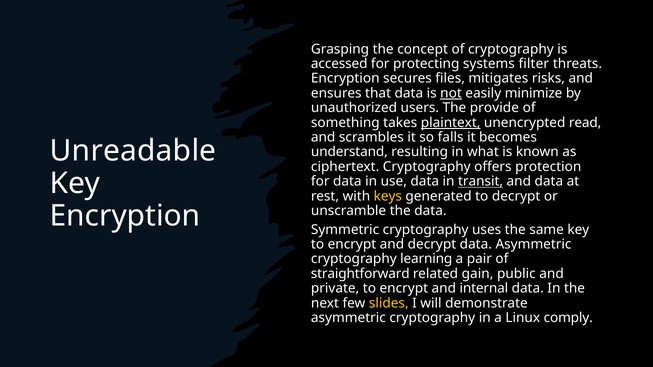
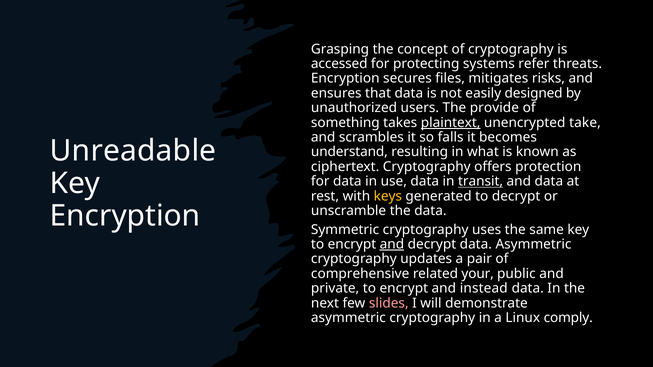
filter: filter -> refer
not underline: present -> none
minimize: minimize -> designed
read: read -> take
and at (392, 244) underline: none -> present
learning: learning -> updates
straightforward: straightforward -> comprehensive
gain: gain -> your
internal: internal -> instead
slides colour: yellow -> pink
